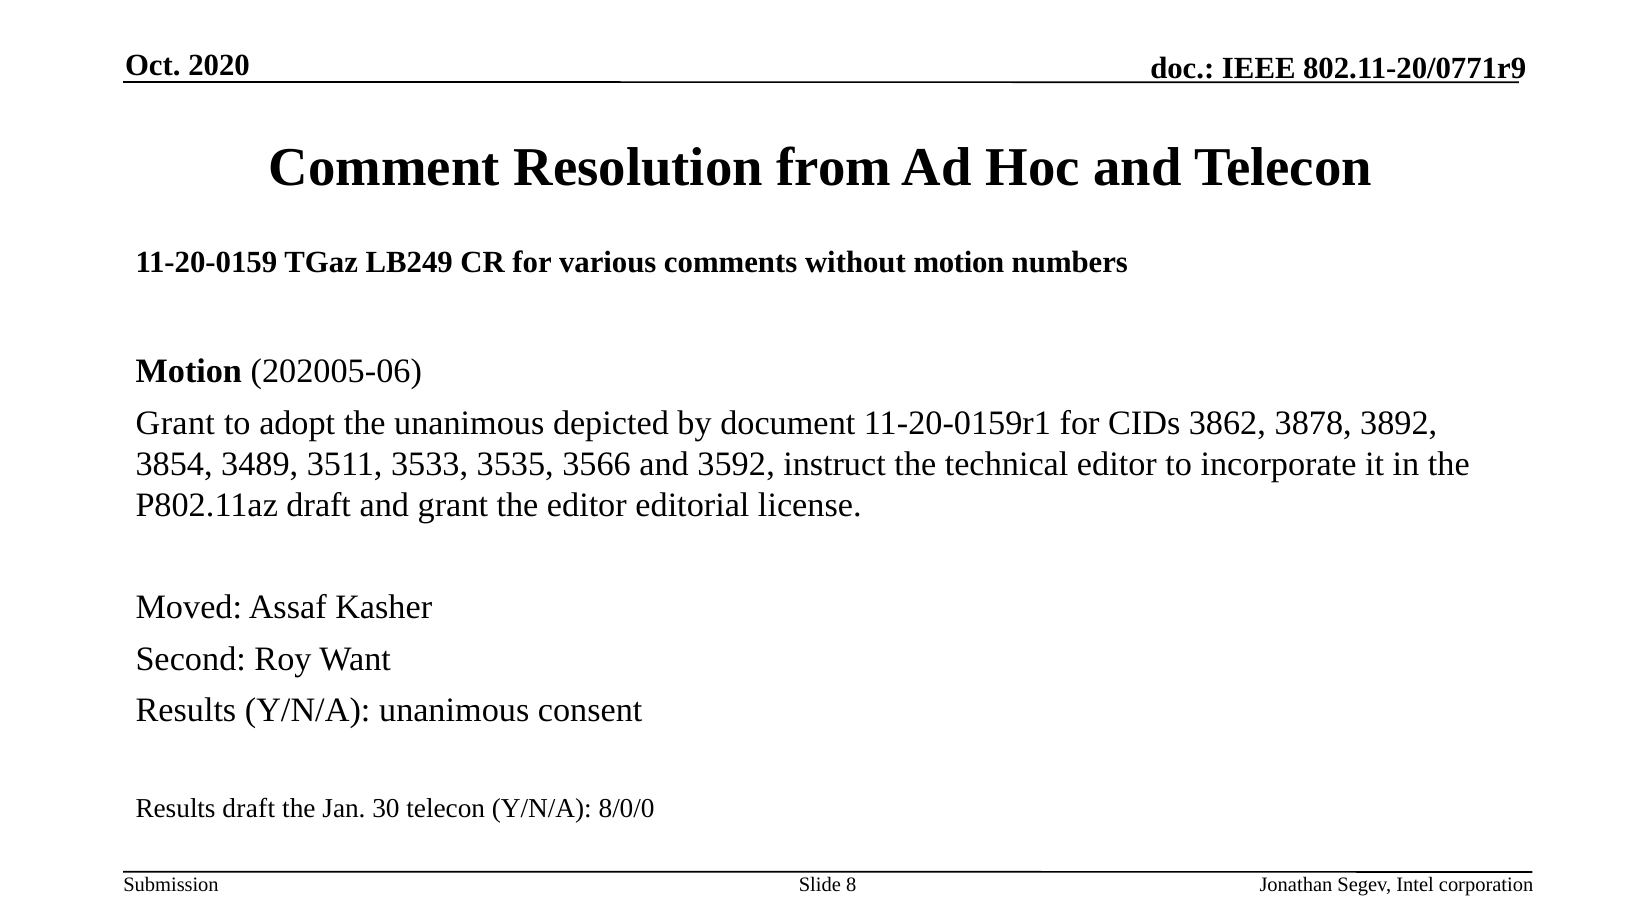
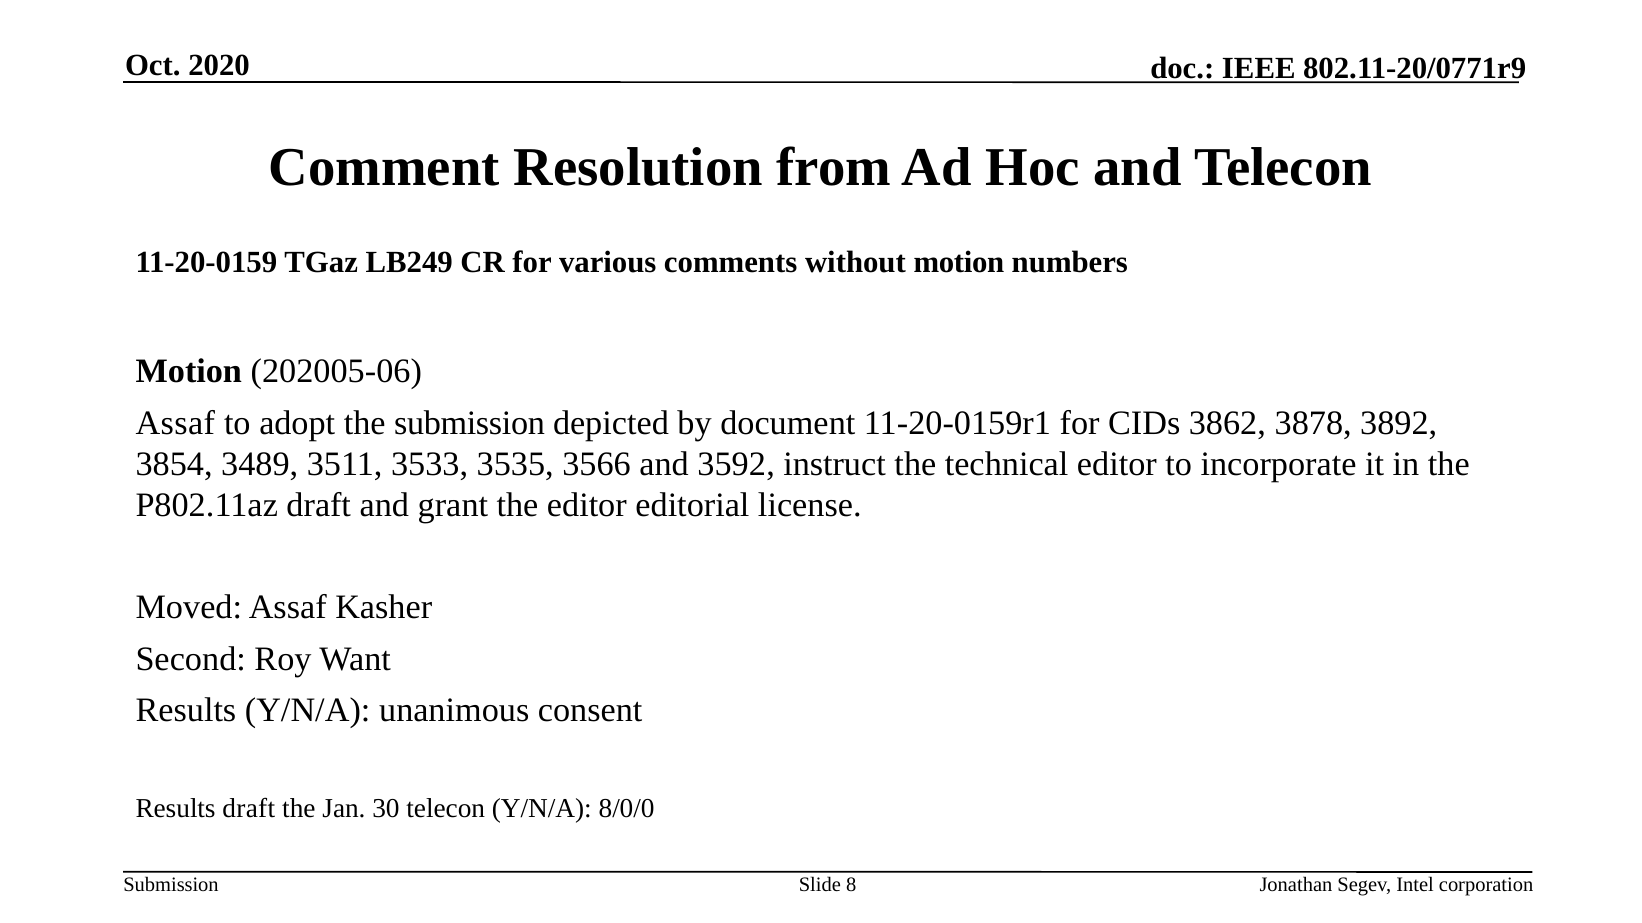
Grant at (175, 423): Grant -> Assaf
the unanimous: unanimous -> submission
